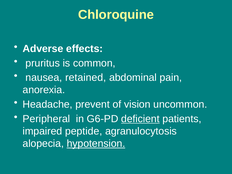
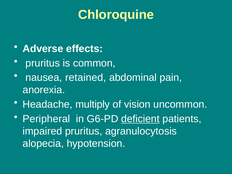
prevent: prevent -> multiply
impaired peptide: peptide -> pruritus
hypotension underline: present -> none
